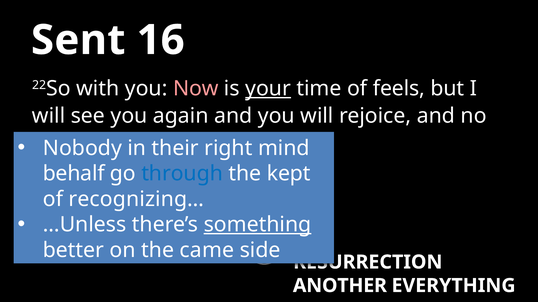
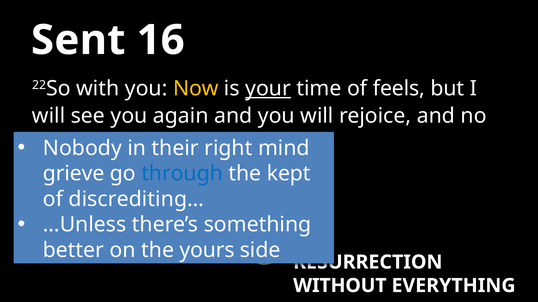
Now colour: pink -> yellow
behalf: behalf -> grieve
recognizing…: recognizing… -> discrediting…
something underline: present -> none
came: came -> yours
ANOTHER: ANOTHER -> WITHOUT
